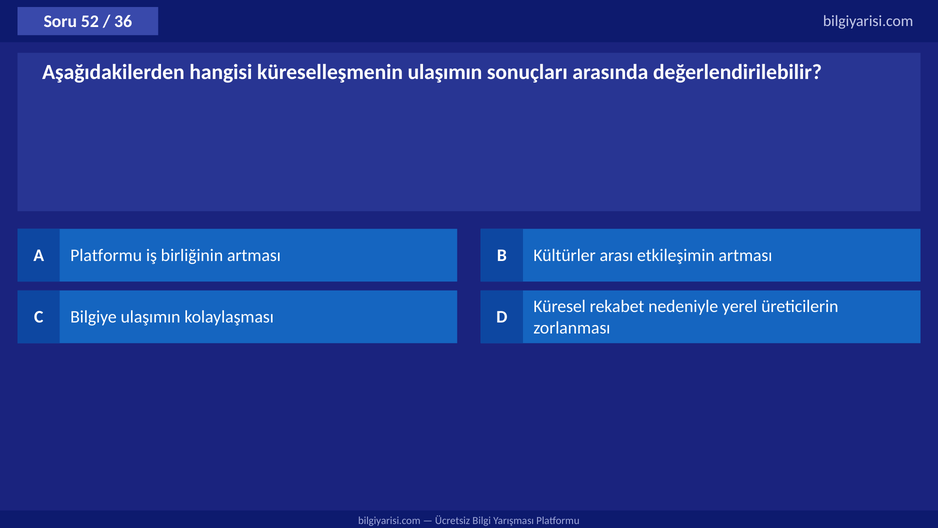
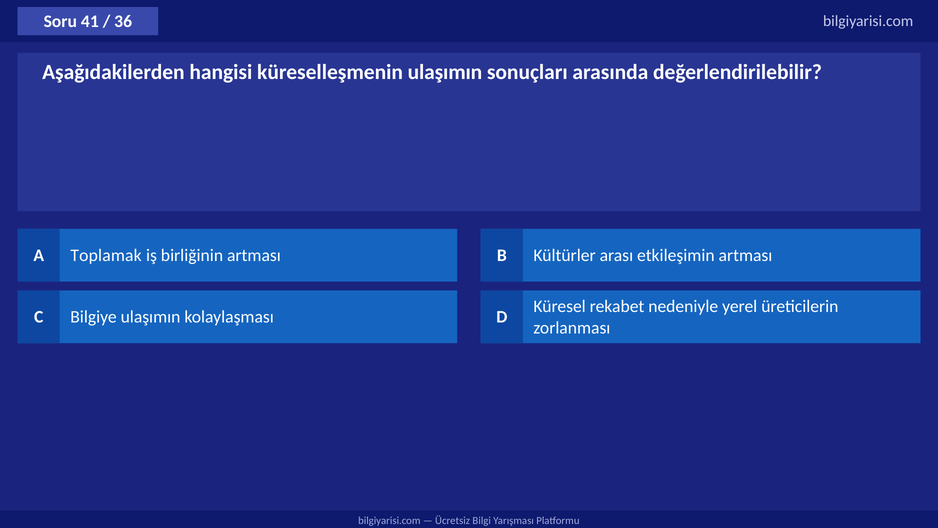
52: 52 -> 41
A Platformu: Platformu -> Toplamak
